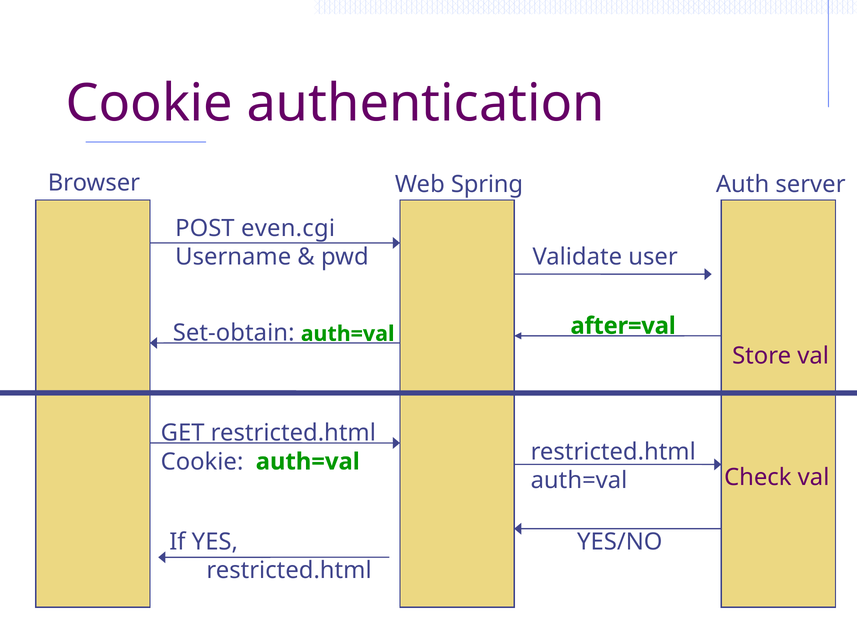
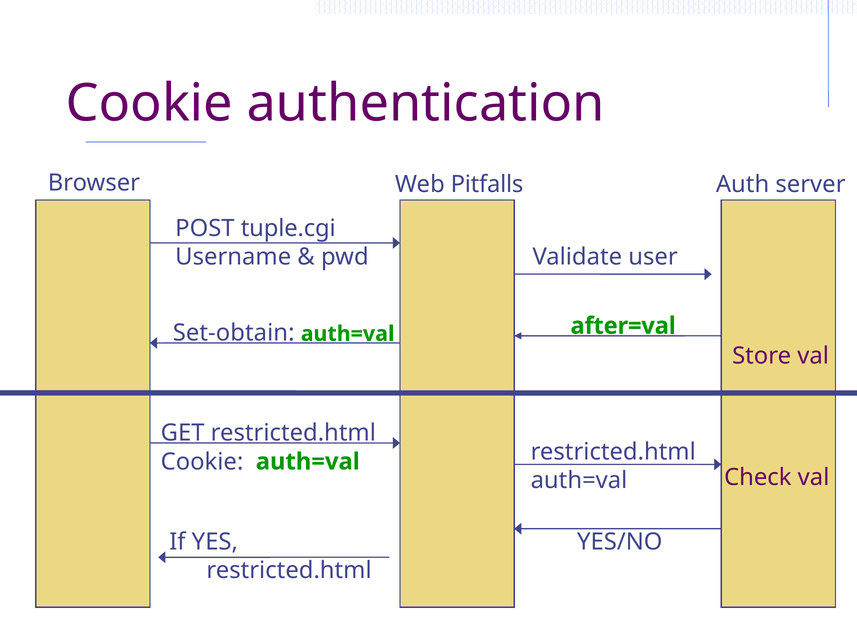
Spring: Spring -> Pitfalls
even.cgi: even.cgi -> tuple.cgi
